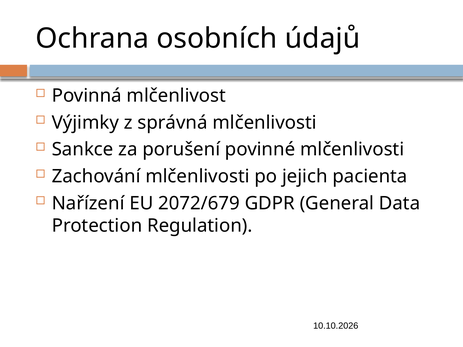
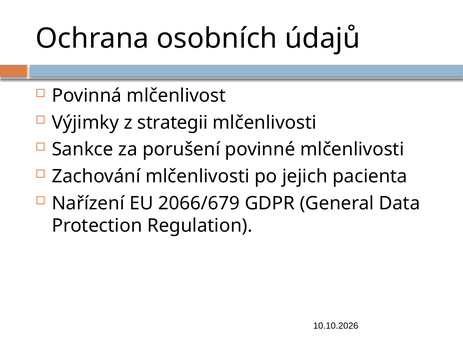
správná: správná -> strategii
2072/679: 2072/679 -> 2066/679
